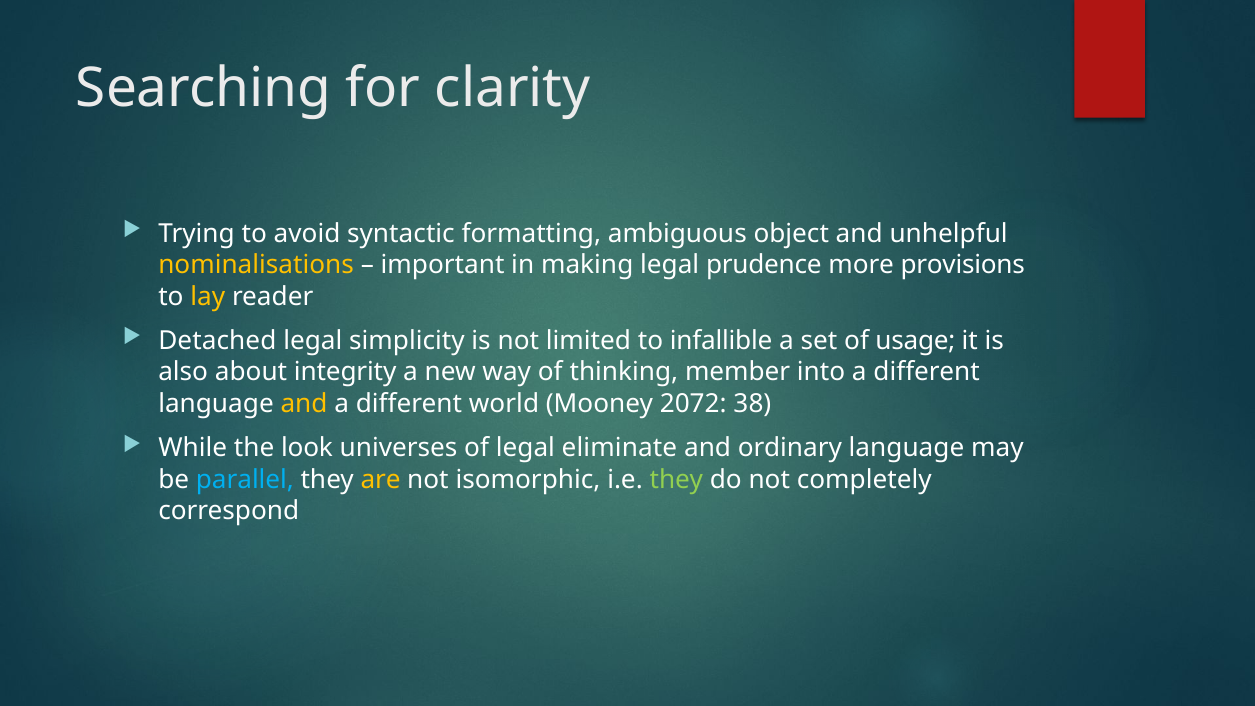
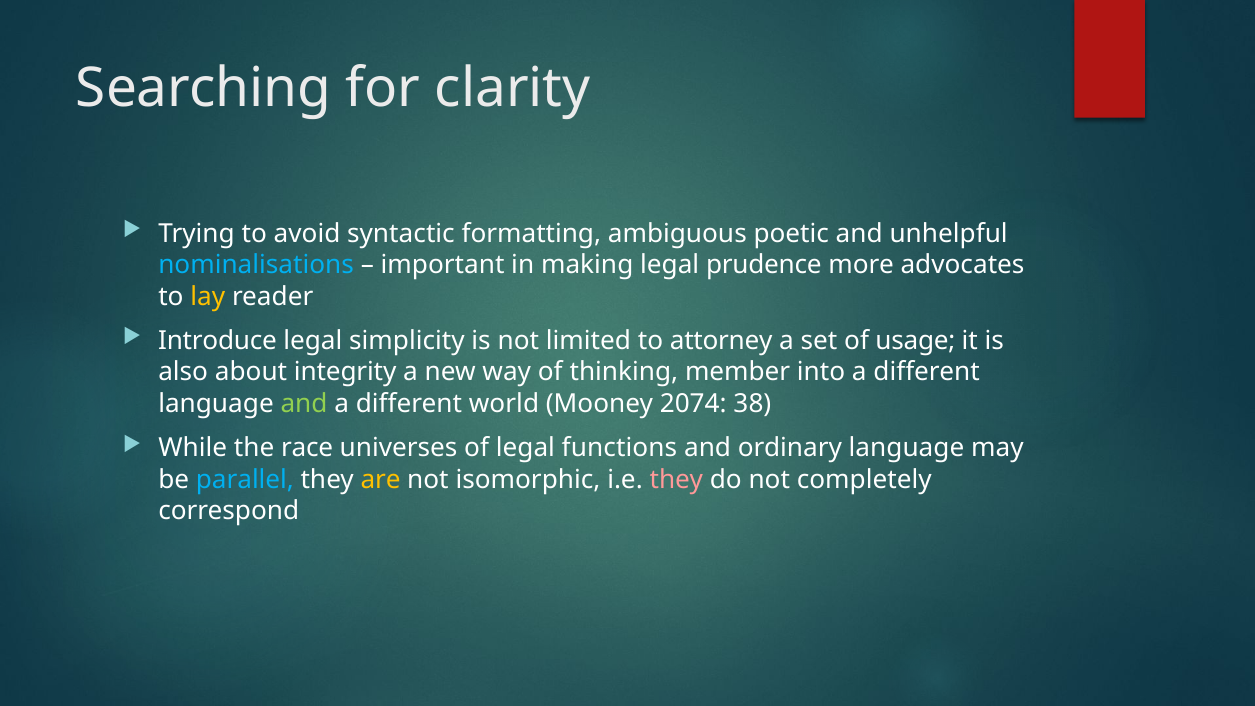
object: object -> poetic
nominalisations colour: yellow -> light blue
provisions: provisions -> advocates
Detached: Detached -> Introduce
infallible: infallible -> attorney
and at (304, 404) colour: yellow -> light green
2072: 2072 -> 2074
look: look -> race
eliminate: eliminate -> functions
they at (676, 479) colour: light green -> pink
